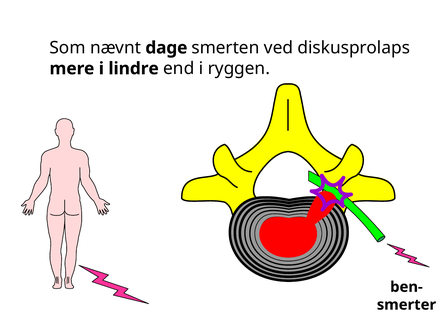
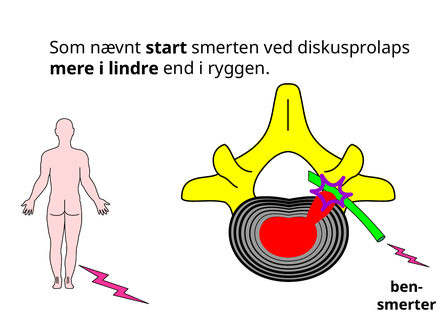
dage: dage -> start
